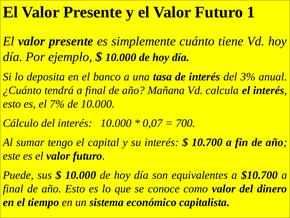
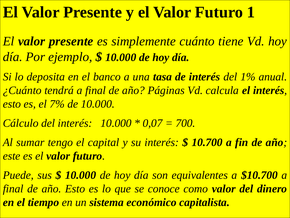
3%: 3% -> 1%
Mañana: Mañana -> Páginas
